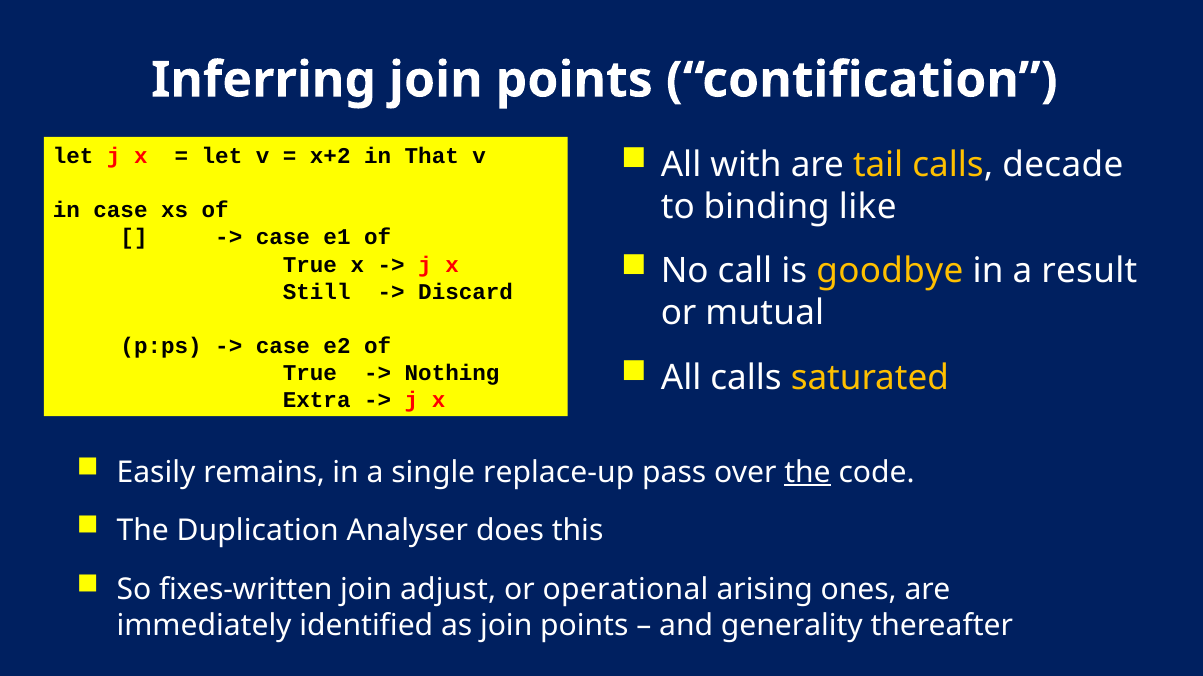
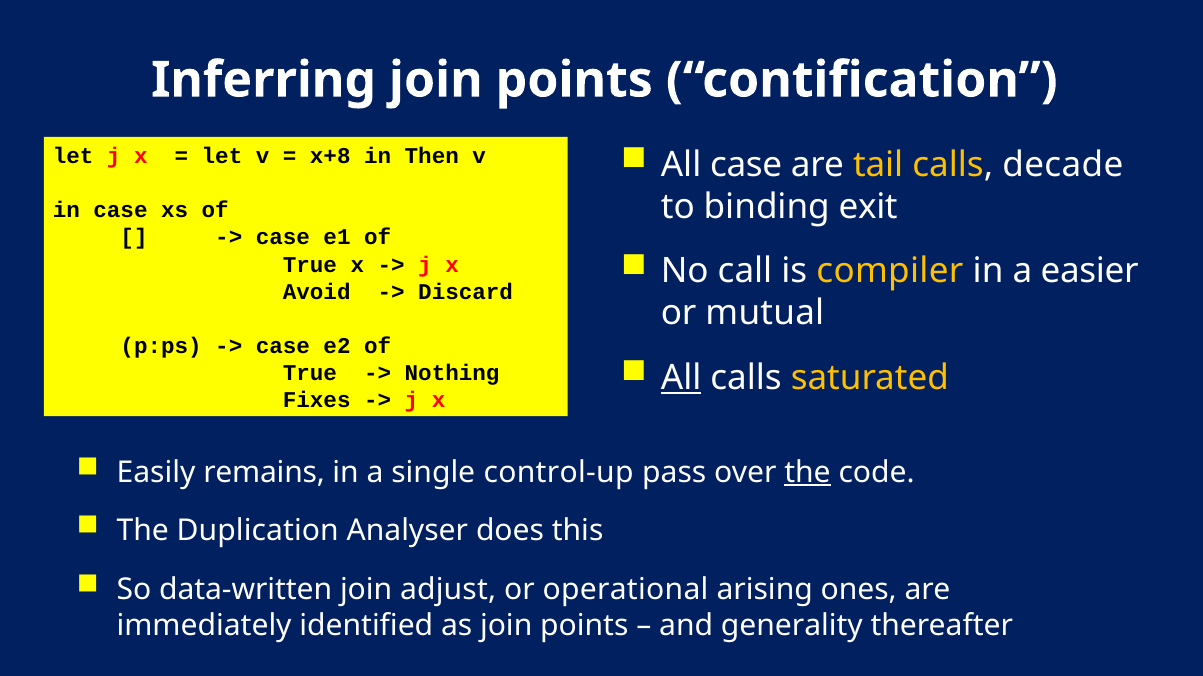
All with: with -> case
x+2: x+2 -> x+8
That: That -> Then
like: like -> exit
goodbye: goodbye -> compiler
result: result -> easier
Still: Still -> Avoid
All at (681, 378) underline: none -> present
Extra: Extra -> Fixes
replace-up: replace-up -> control-up
fixes-written: fixes-written -> data-written
